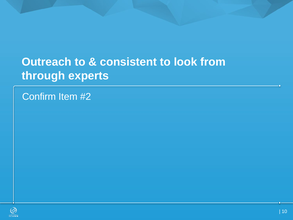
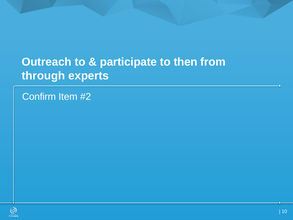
consistent: consistent -> participate
look: look -> then
